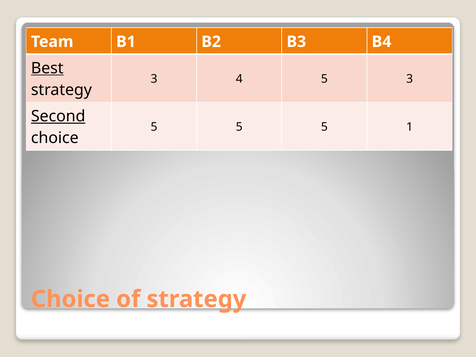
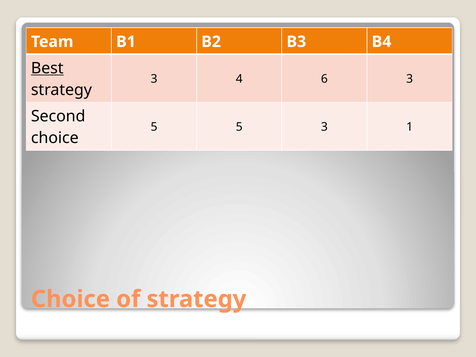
4 5: 5 -> 6
Second underline: present -> none
5 5 5: 5 -> 3
